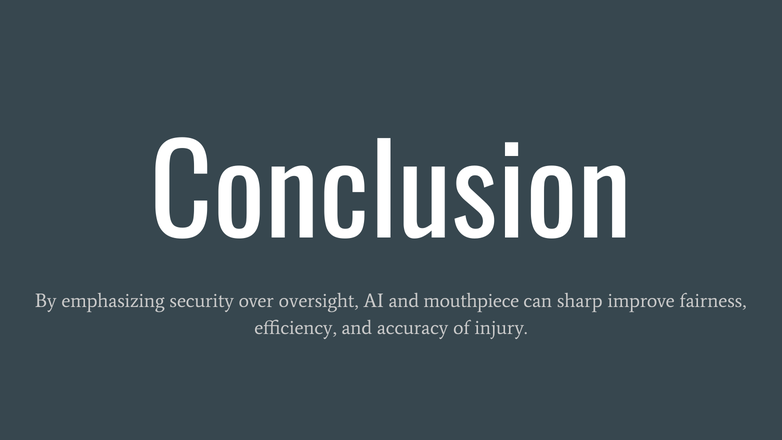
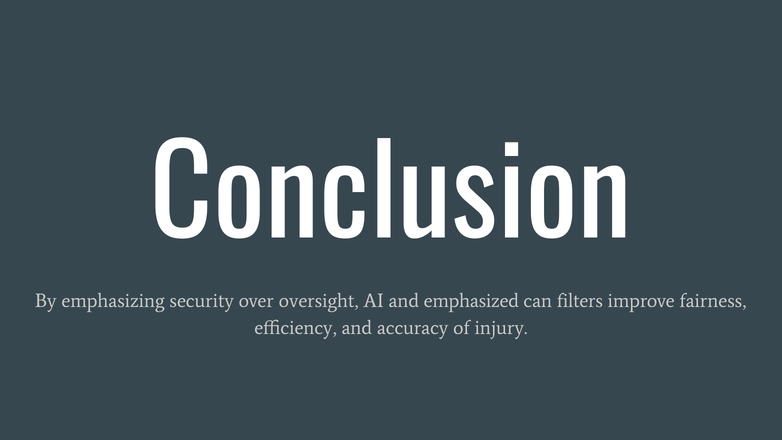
mouthpiece: mouthpiece -> emphasized
sharp: sharp -> filters
